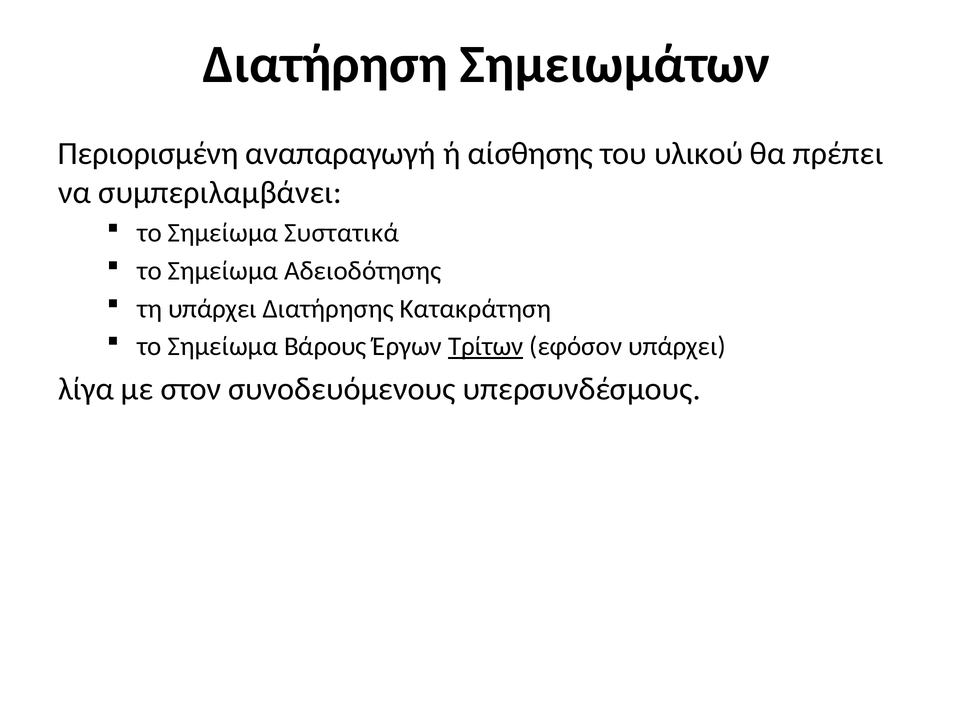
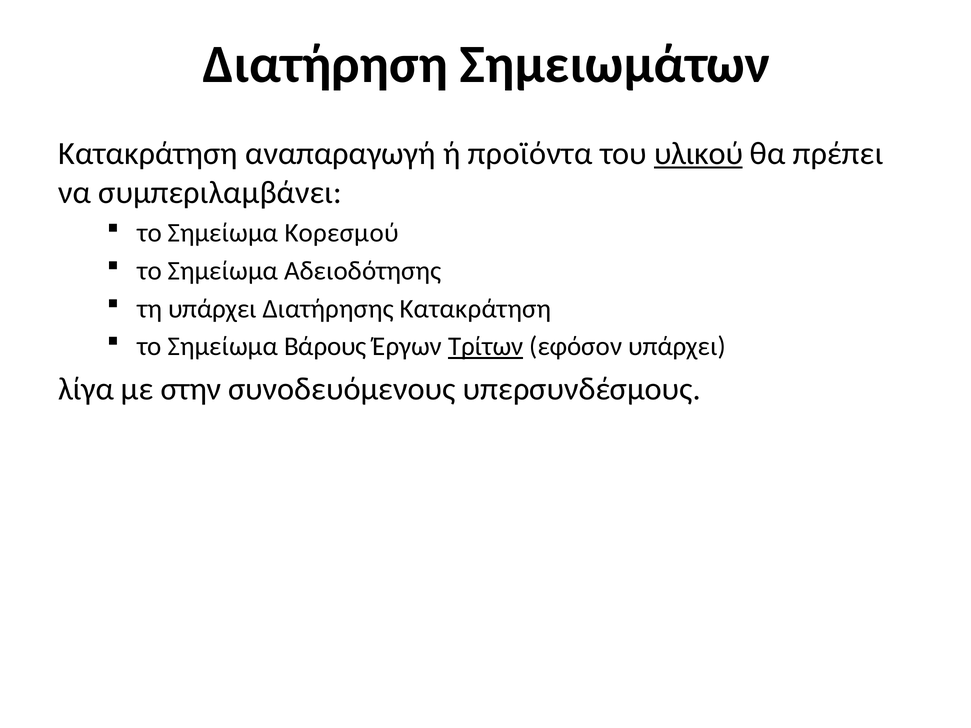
Περιορισμένη at (148, 154): Περιορισμένη -> Κατακράτηση
αίσθησης: αίσθησης -> προϊόντα
υλικού underline: none -> present
Συστατικά: Συστατικά -> Κορεσμού
στον: στον -> στην
